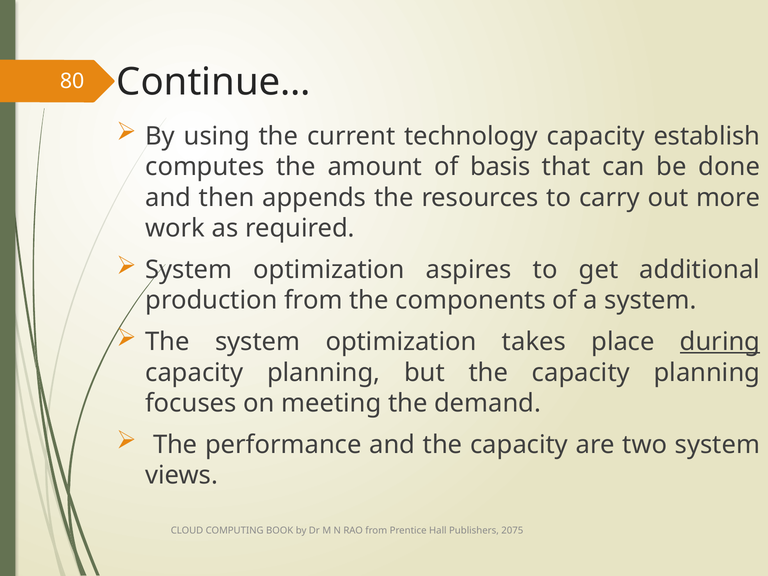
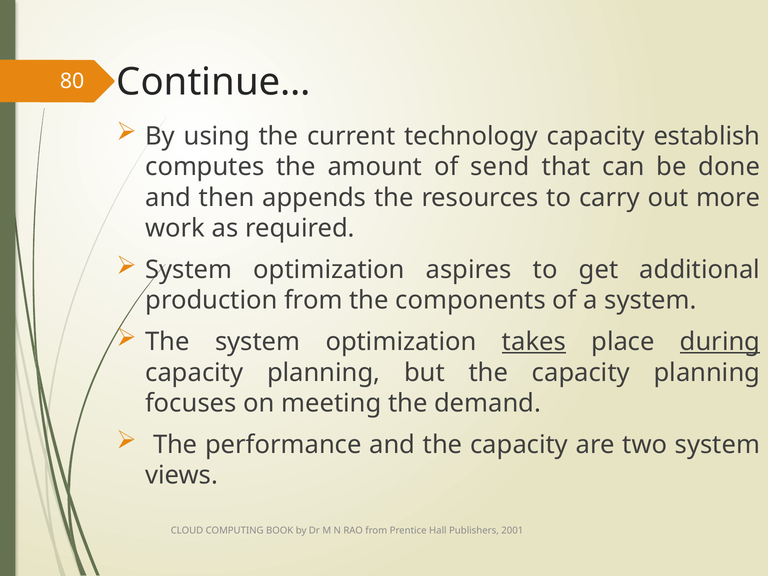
basis: basis -> send
takes underline: none -> present
2075: 2075 -> 2001
